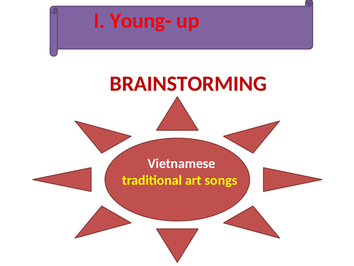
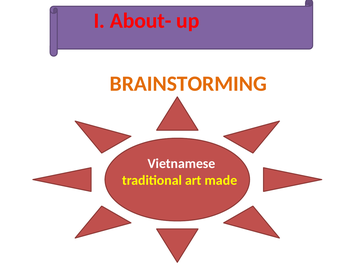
Young-: Young- -> About-
BRAINSTORMING colour: red -> orange
songs: songs -> made
